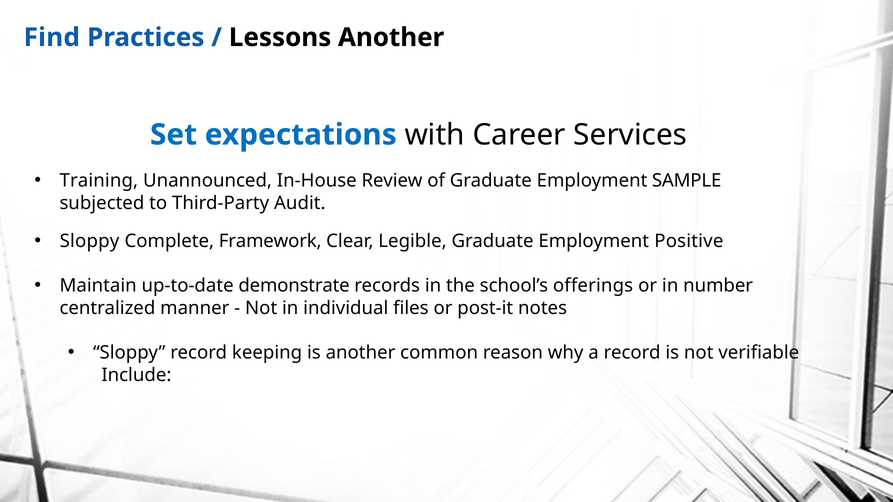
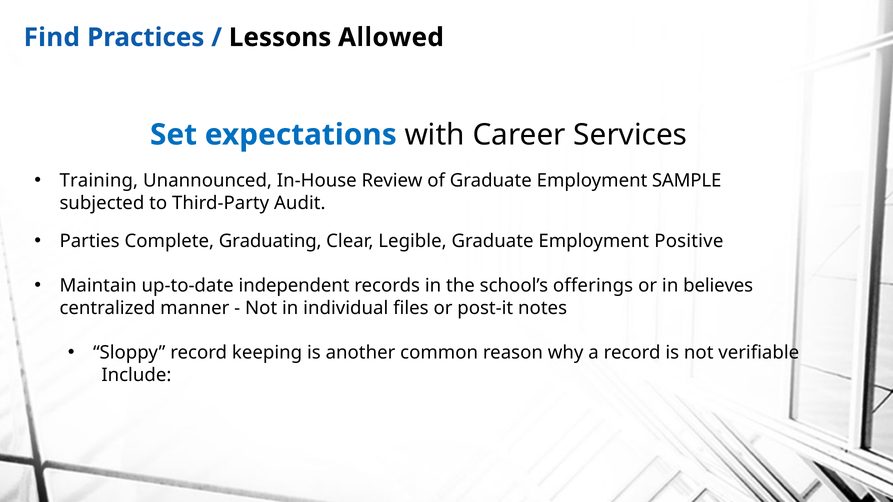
Lessons Another: Another -> Allowed
Sloppy at (89, 241): Sloppy -> Parties
Framework: Framework -> Graduating
demonstrate: demonstrate -> independent
number: number -> believes
